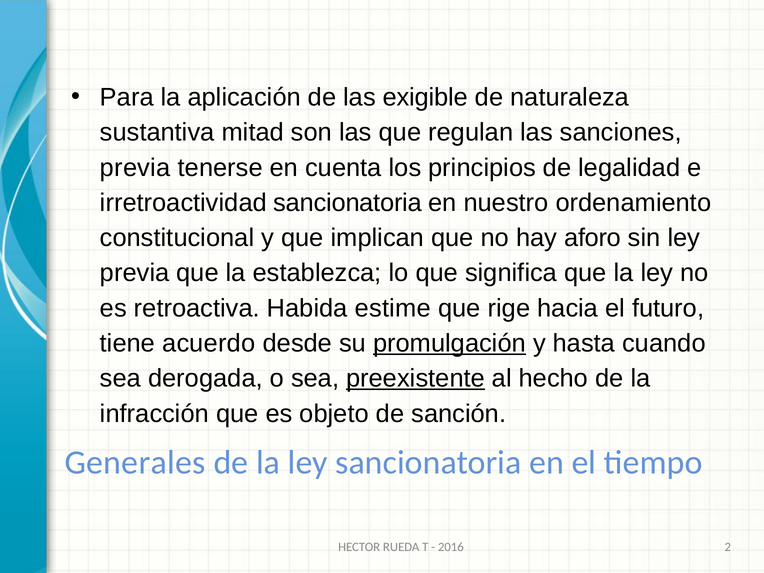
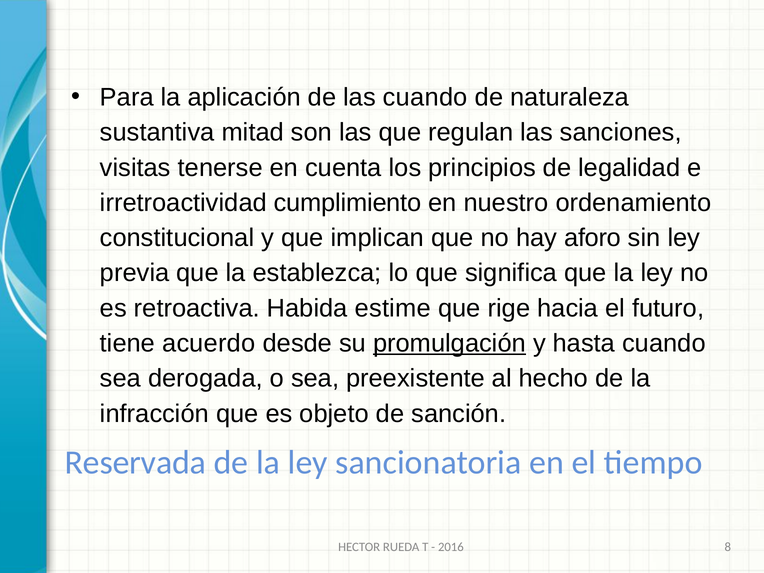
las exigible: exigible -> cuando
previa at (135, 168): previa -> visitas
irretroactividad sancionatoria: sancionatoria -> cumplimiento
preexistente underline: present -> none
Generales: Generales -> Reservada
2: 2 -> 8
